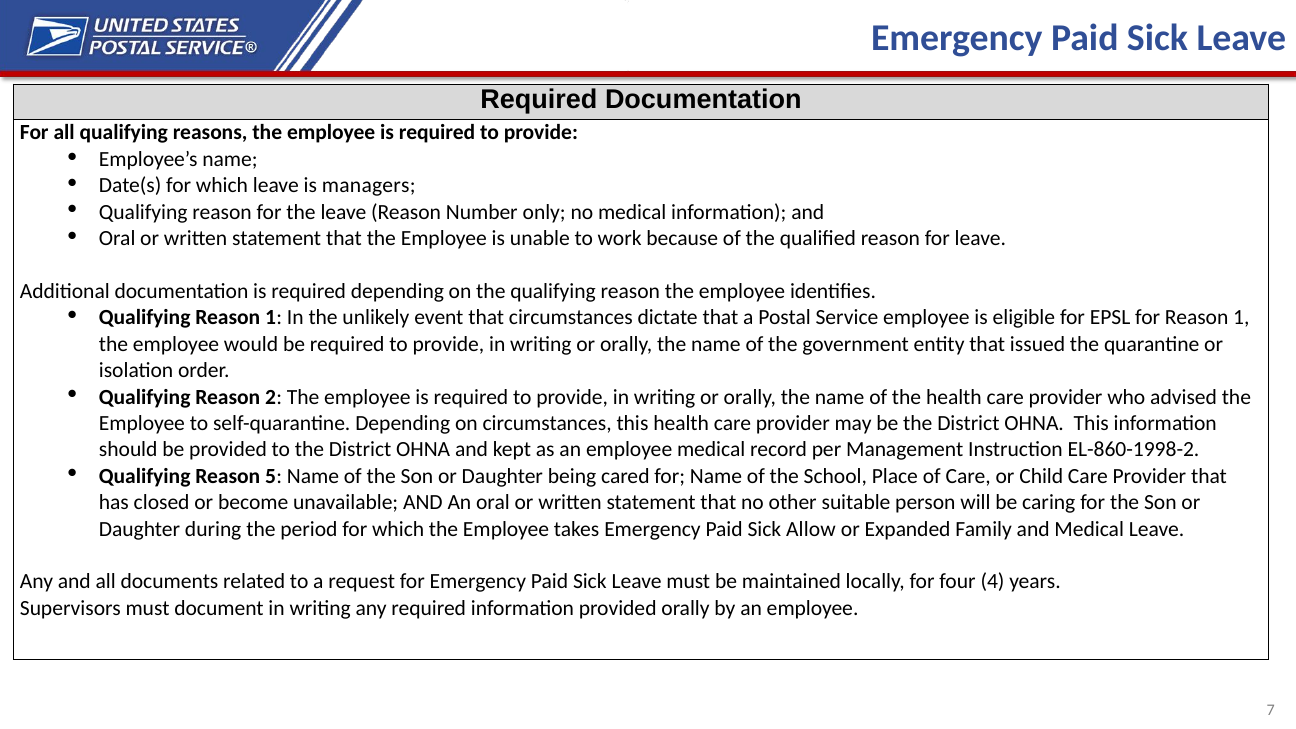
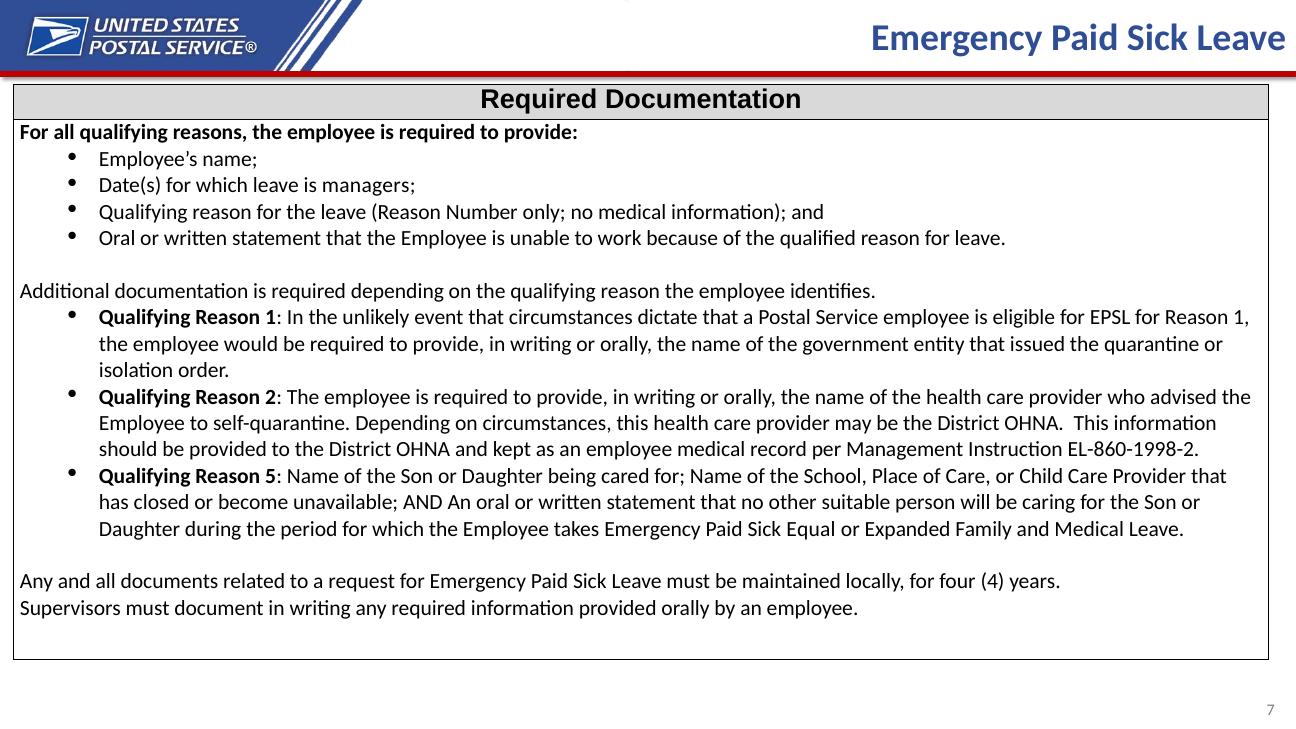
Allow: Allow -> Equal
